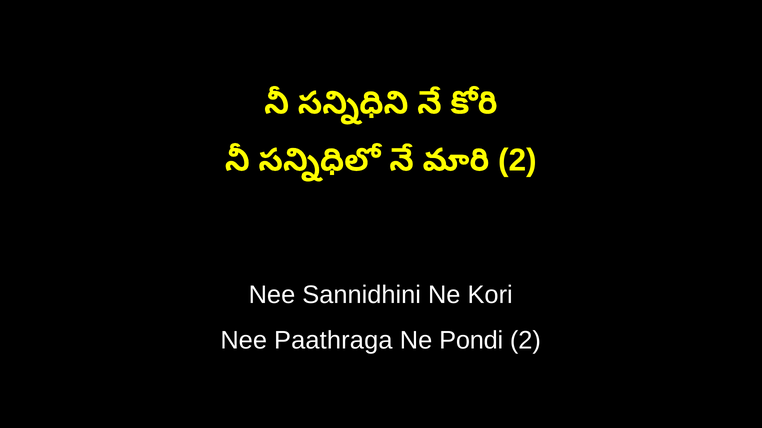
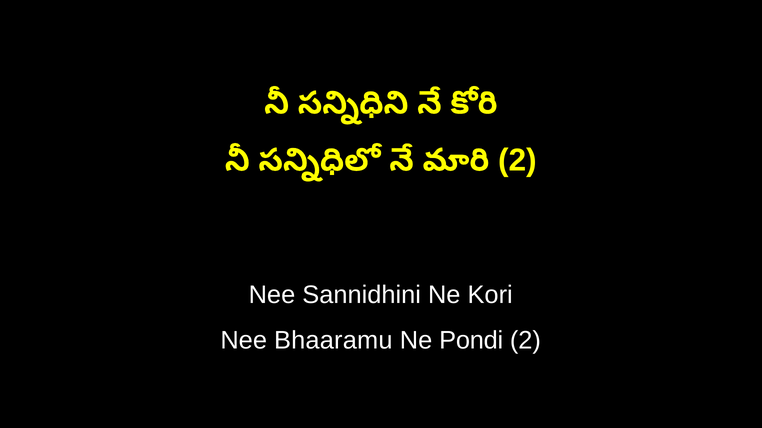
Paathraga: Paathraga -> Bhaaramu
